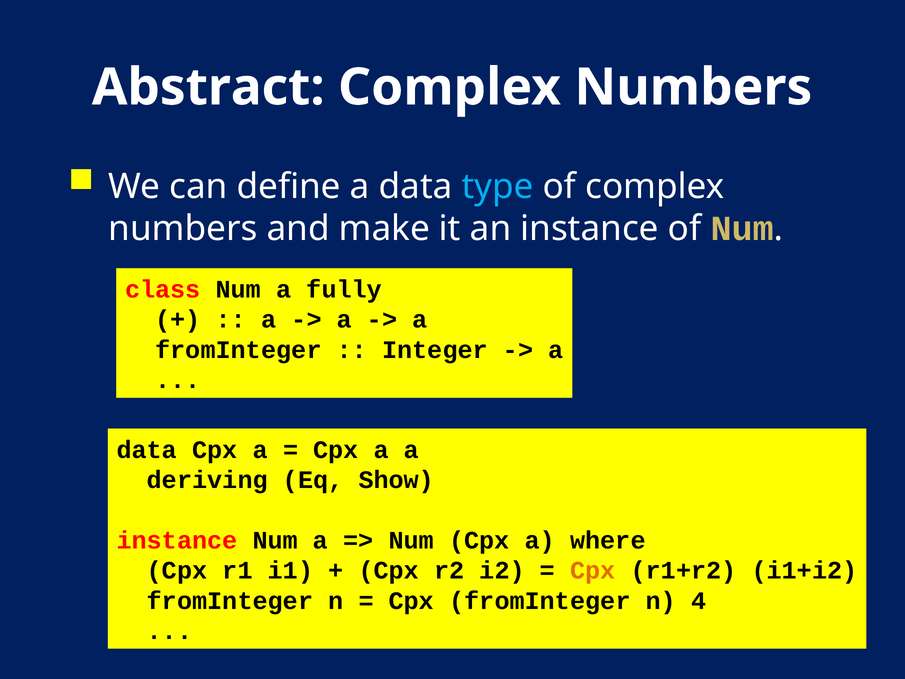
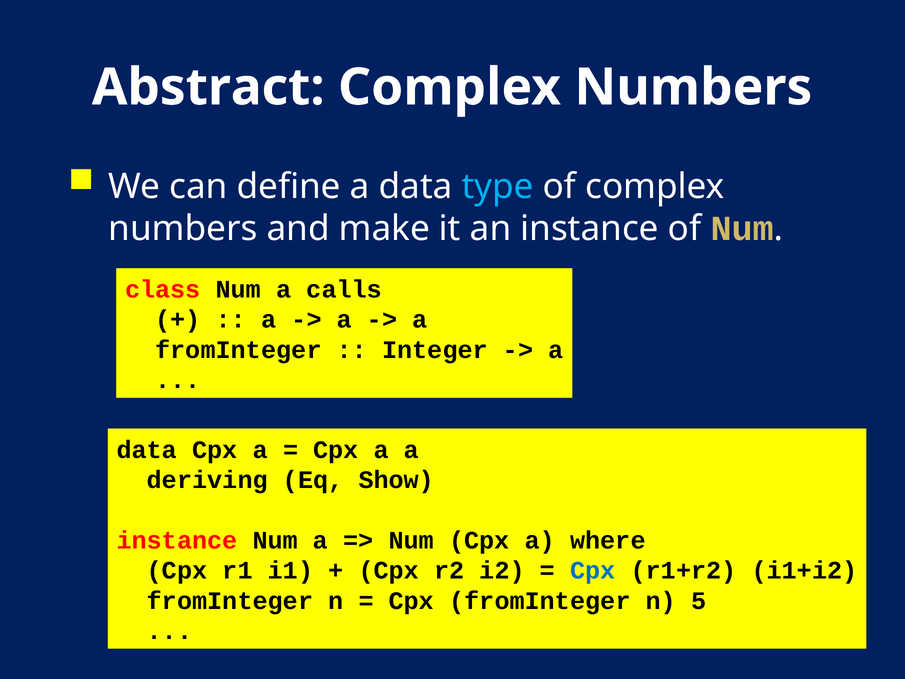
fully: fully -> calls
Cpx at (593, 570) colour: orange -> blue
4: 4 -> 5
